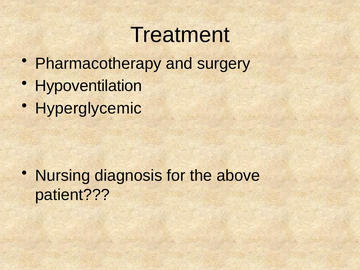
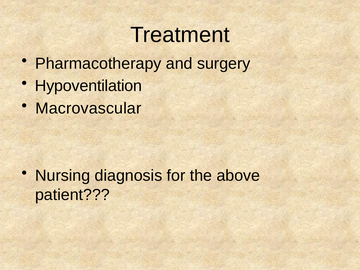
Hyperglycemic: Hyperglycemic -> Macrovascular
